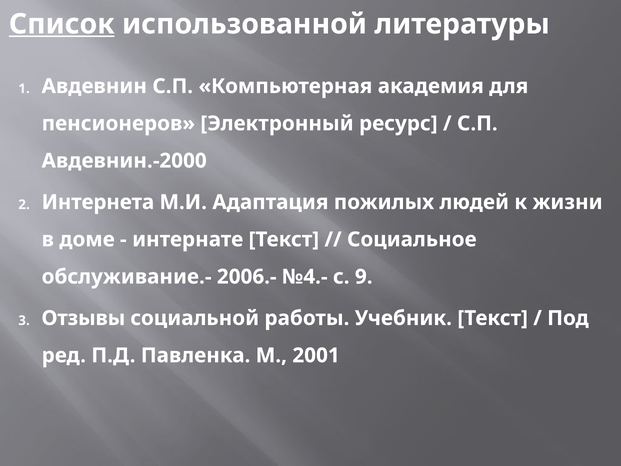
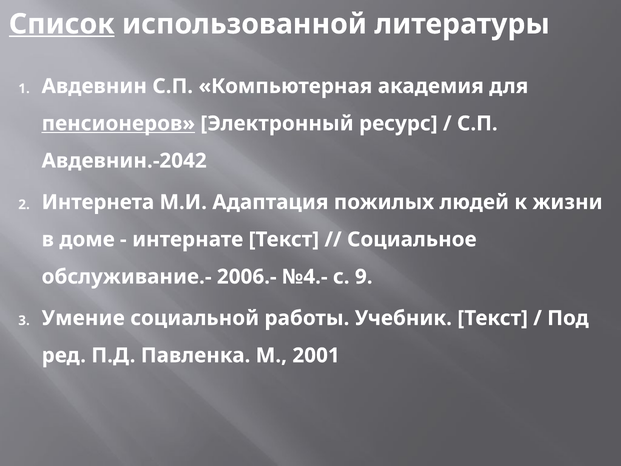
пенсионеров underline: none -> present
Авдевнин.-2000: Авдевнин.-2000 -> Авдевнин.-2042
Отзывы: Отзывы -> Умение
